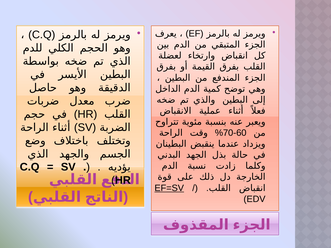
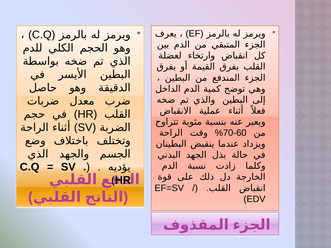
EF=SV underline: present -> none
